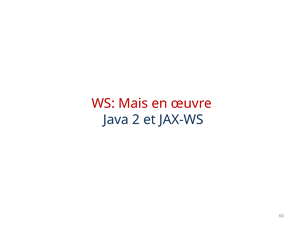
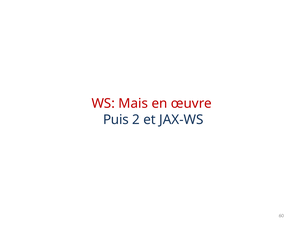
Java: Java -> Puis
